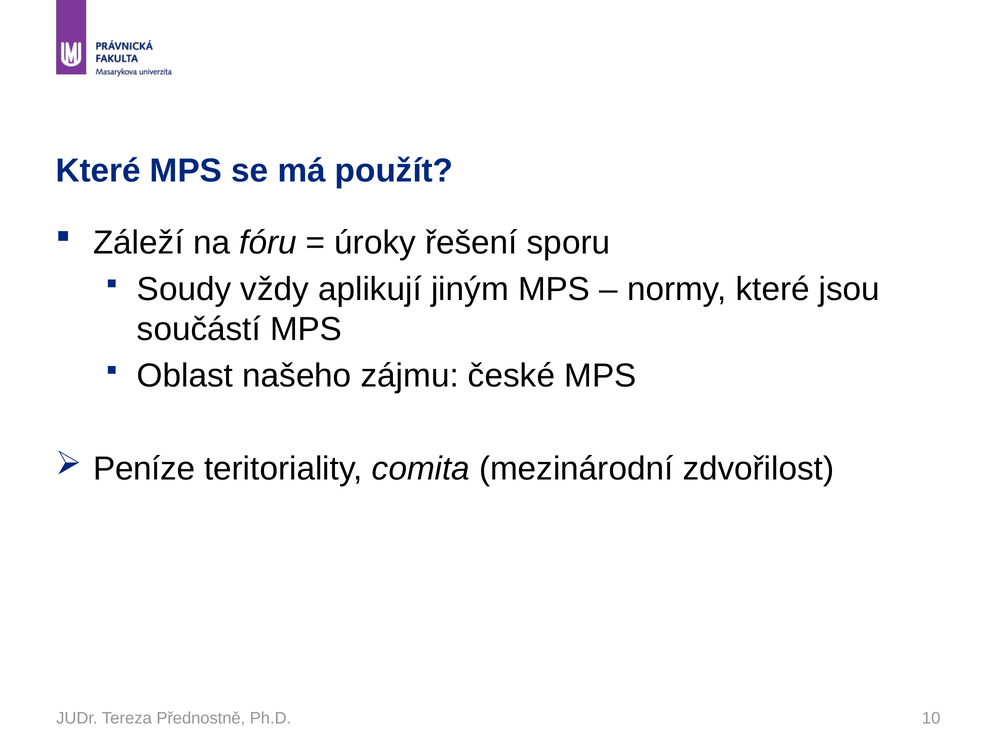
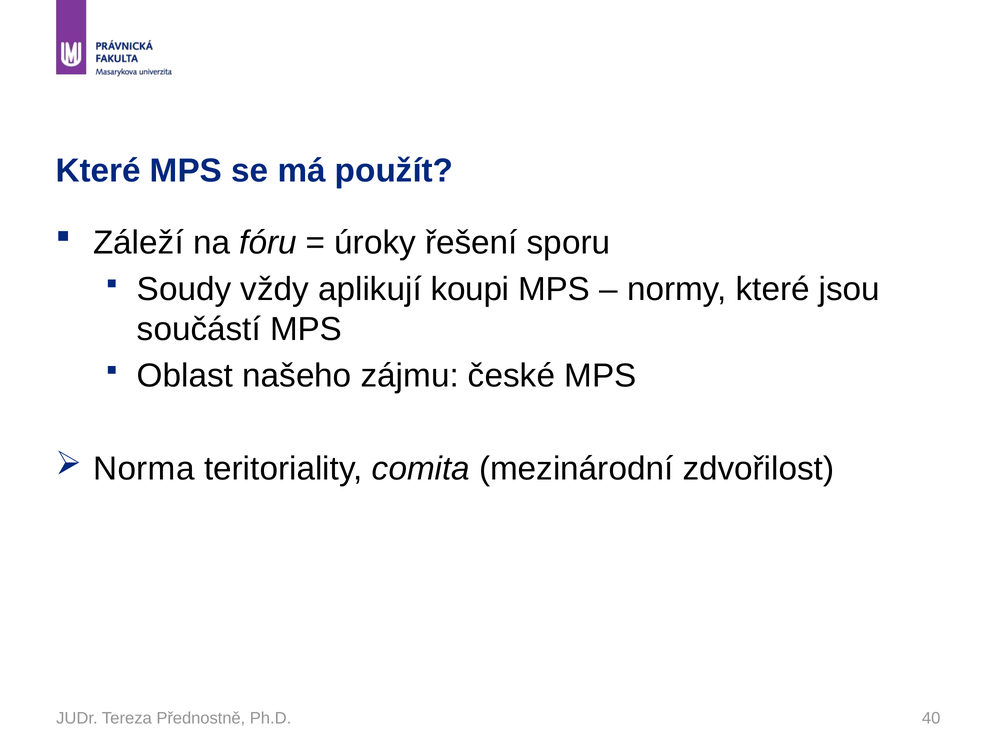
jiným: jiným -> koupi
Peníze: Peníze -> Norma
10: 10 -> 40
